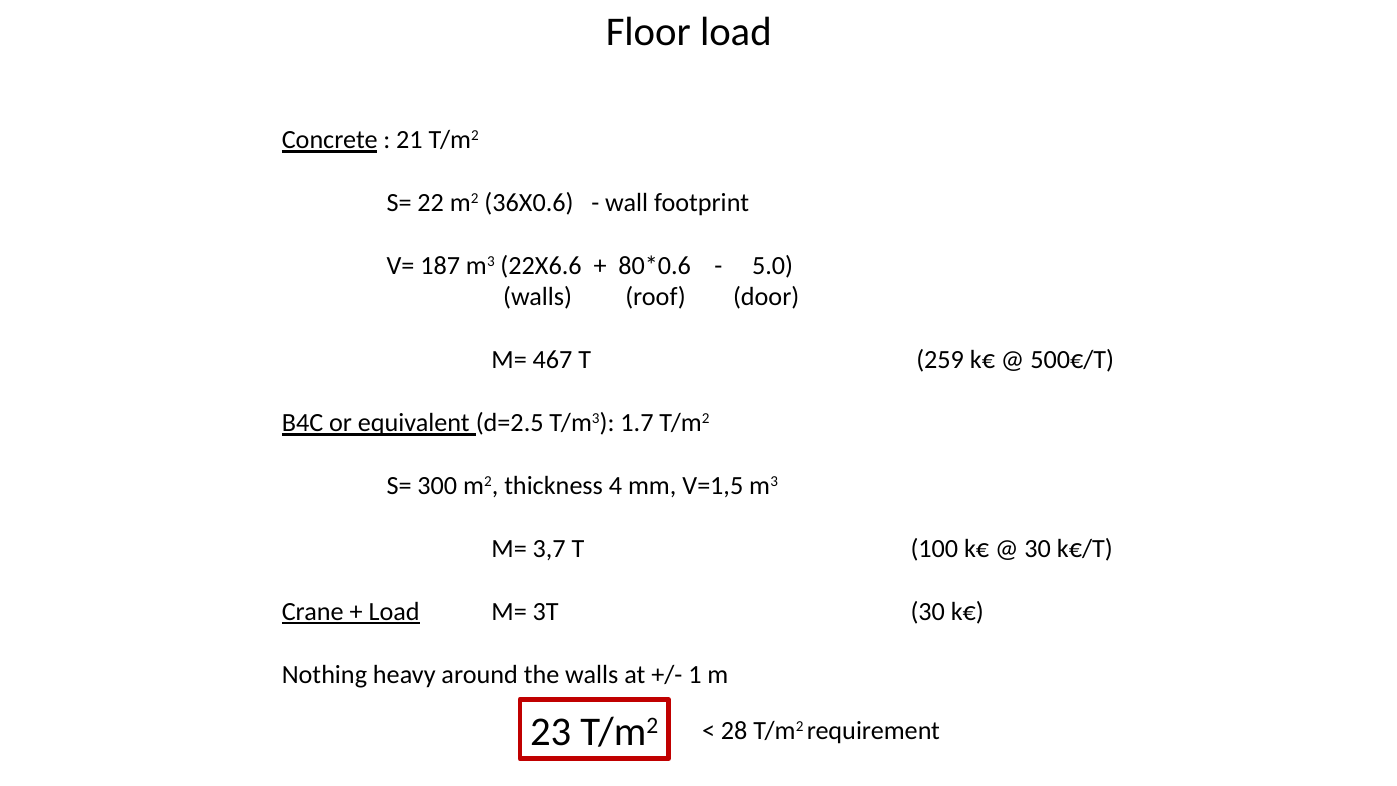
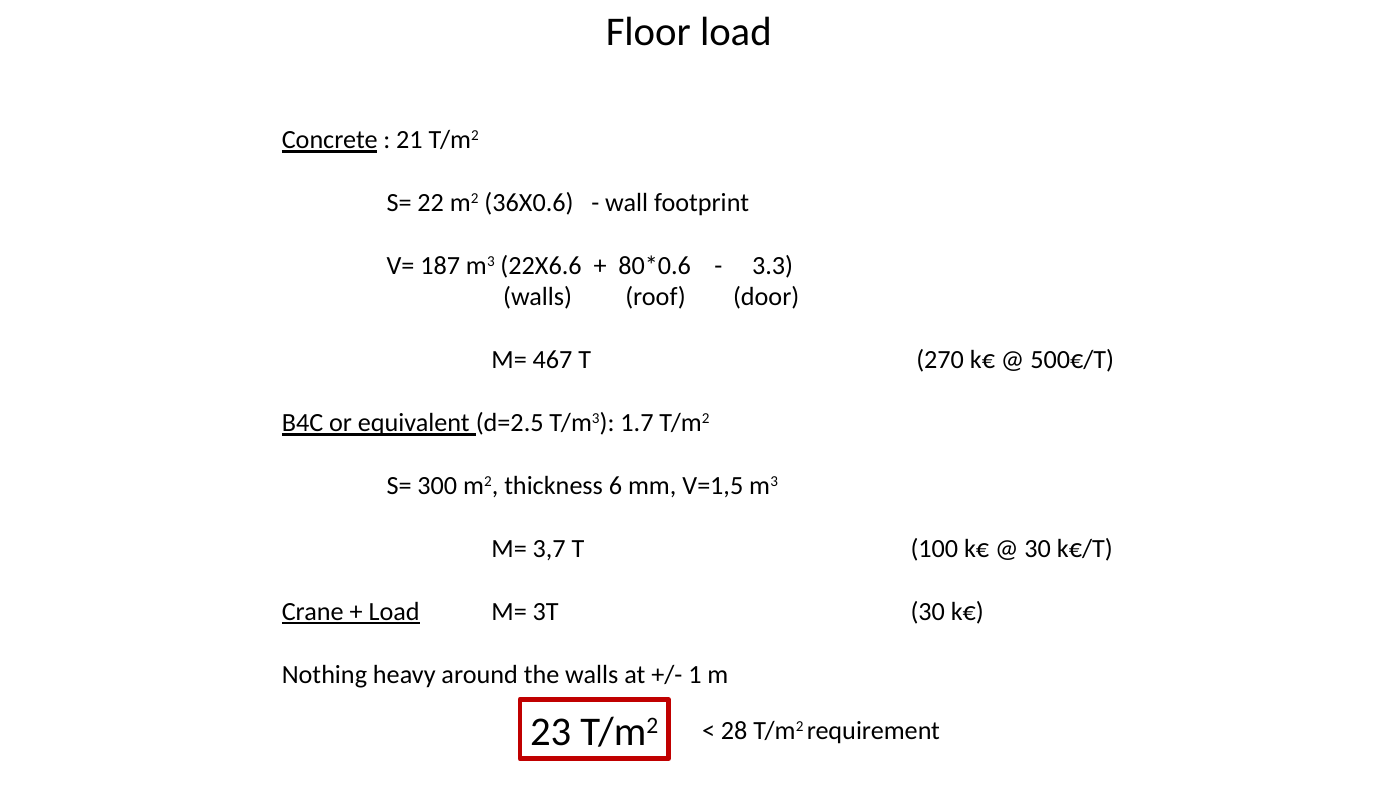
5.0: 5.0 -> 3.3
259: 259 -> 270
4: 4 -> 6
